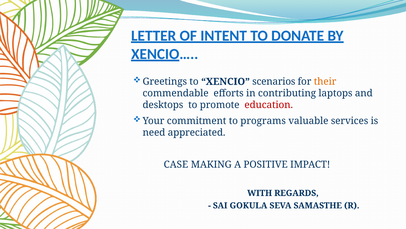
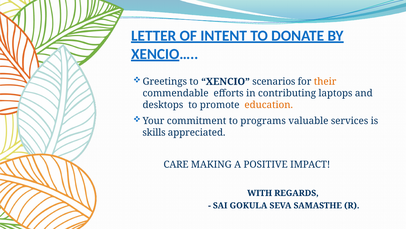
education colour: red -> orange
need: need -> skills
CASE: CASE -> CARE
